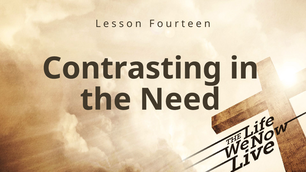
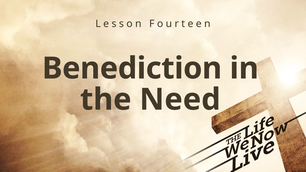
Contrasting: Contrasting -> Benediction
